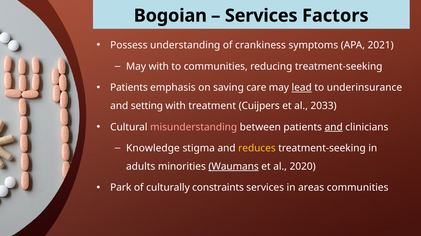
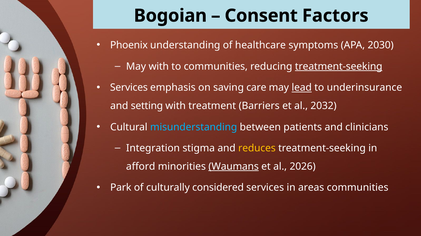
Services at (261, 16): Services -> Consent
Possess: Possess -> Phoenix
crankiness: crankiness -> healthcare
2021: 2021 -> 2030
treatment-seeking at (339, 66) underline: none -> present
Patients at (129, 87): Patients -> Services
Cuijpers: Cuijpers -> Barriers
2033: 2033 -> 2032
misunderstanding colour: pink -> light blue
and at (334, 127) underline: present -> none
Knowledge: Knowledge -> Integration
adults: adults -> afford
2020: 2020 -> 2026
constraints: constraints -> considered
